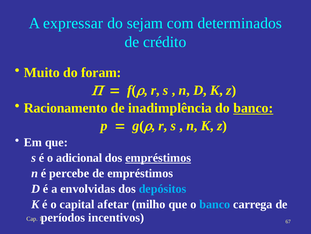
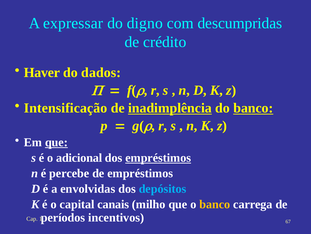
sejam: sejam -> digno
determinados: determinados -> descumpridas
Muito: Muito -> Haver
foram: foram -> dados
Racionamento: Racionamento -> Intensificação
inadimplência underline: none -> present
que at (56, 142) underline: none -> present
afetar: afetar -> canais
banco at (215, 204) colour: light blue -> yellow
